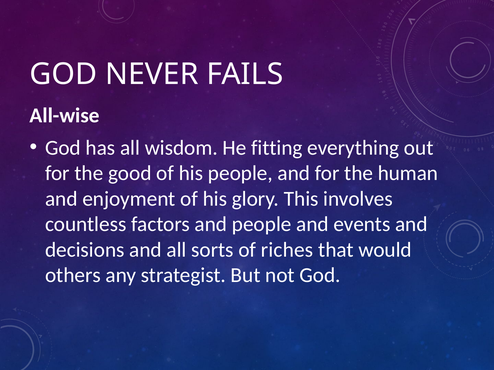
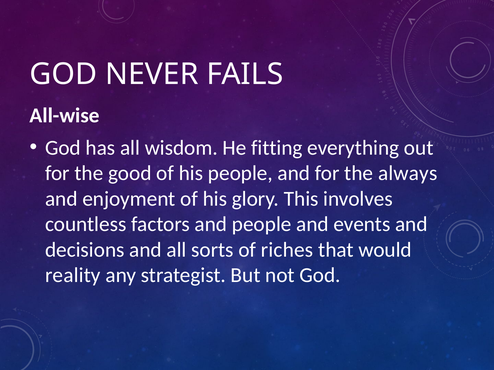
human: human -> always
others: others -> reality
